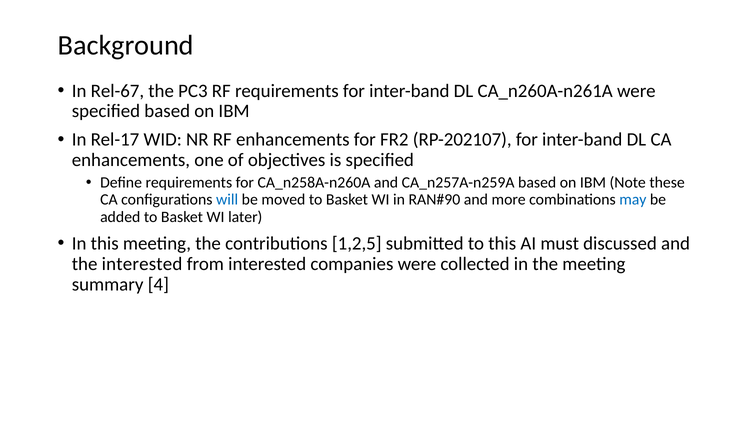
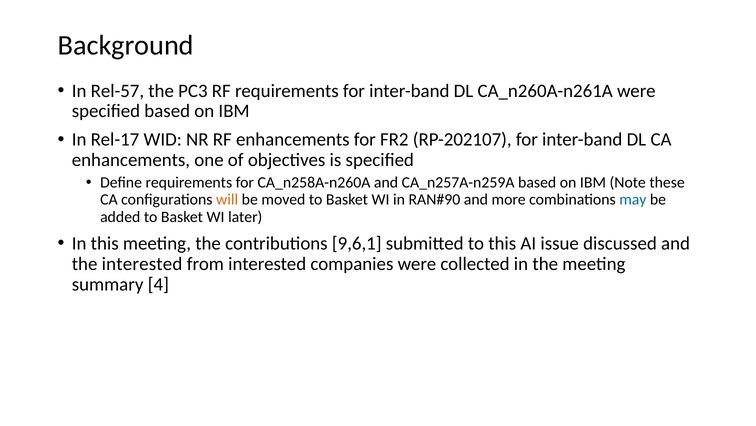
Rel-67: Rel-67 -> Rel-57
will colour: blue -> orange
1,2,5: 1,2,5 -> 9,6,1
must: must -> issue
